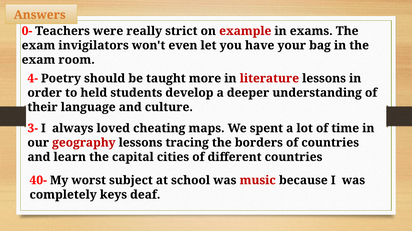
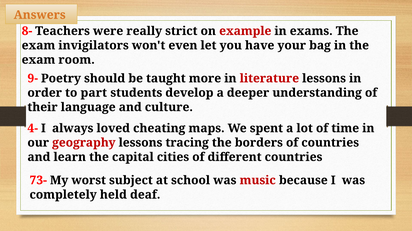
0-: 0- -> 8-
4-: 4- -> 9-
held: held -> part
3-: 3- -> 4-
40-: 40- -> 73-
keys: keys -> held
